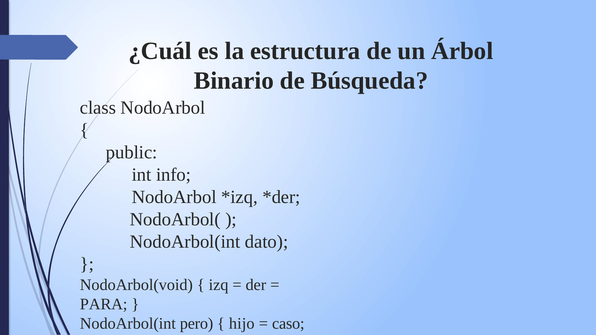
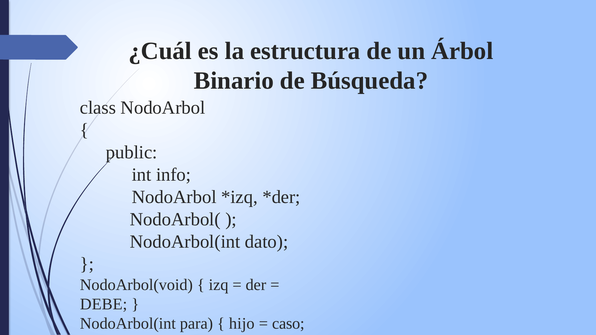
PARA: PARA -> DEBE
pero: pero -> para
